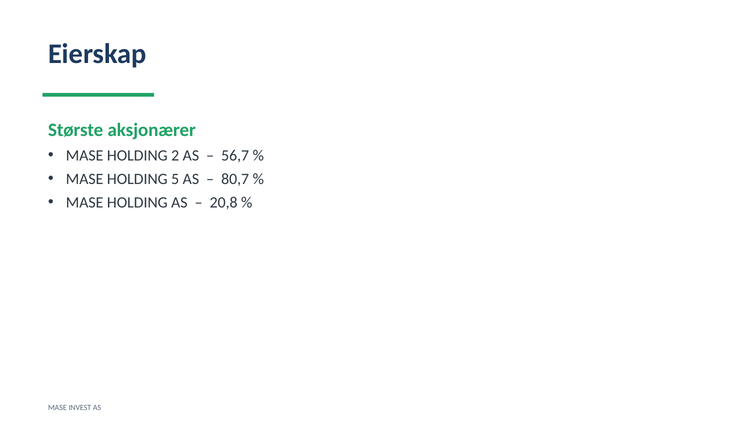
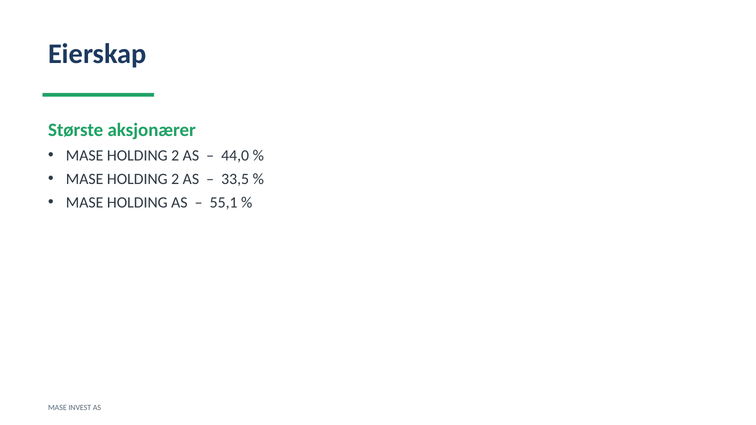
56,7: 56,7 -> 44,0
5 at (175, 179): 5 -> 2
80,7: 80,7 -> 33,5
20,8: 20,8 -> 55,1
